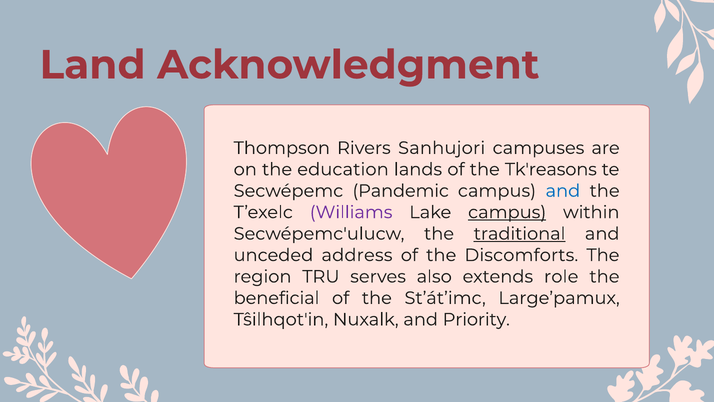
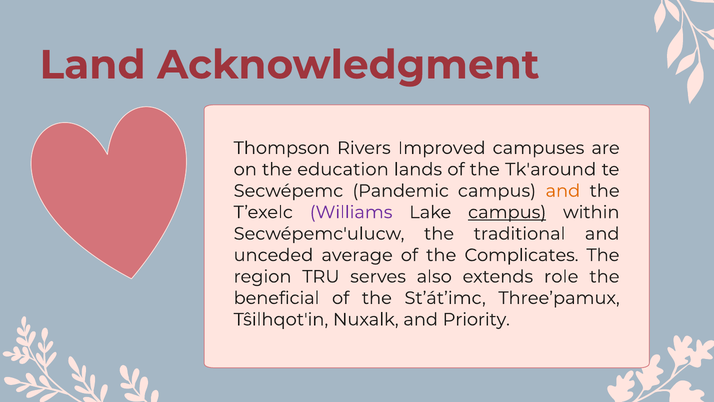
Sanhujori: Sanhujori -> Improved
Tk'reasons: Tk'reasons -> Tk'around
and at (563, 191) colour: blue -> orange
traditional underline: present -> none
address: address -> average
Discomforts: Discomforts -> Complicates
Large’pamux: Large’pamux -> Three’pamux
